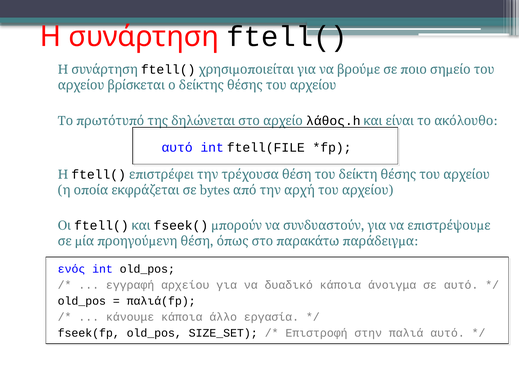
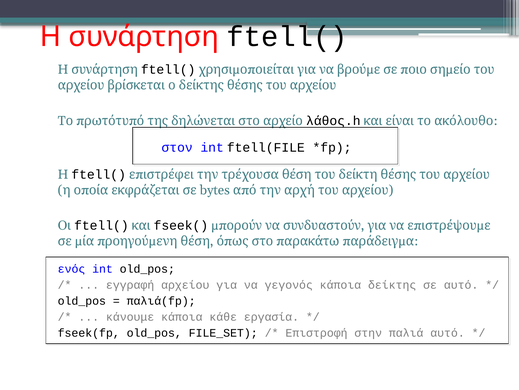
αυτό at (177, 147): αυτό -> στον
δυαδικό: δυαδικό -> γεγονός
άνοιγμα: άνοιγμα -> δείκτης
άλλο: άλλο -> κάθε
SIZE_SET: SIZE_SET -> FILE_SET
